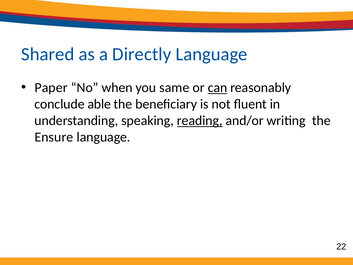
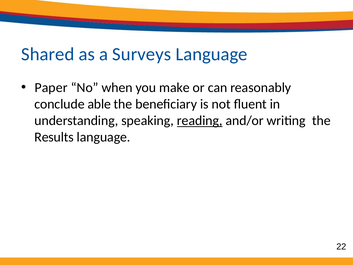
Directly: Directly -> Surveys
same: same -> make
can underline: present -> none
Ensure: Ensure -> Results
